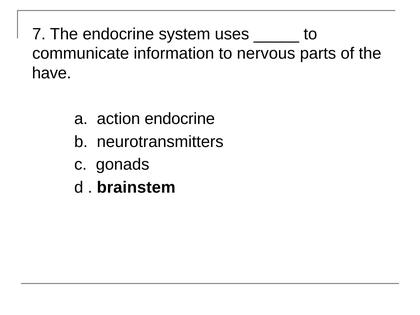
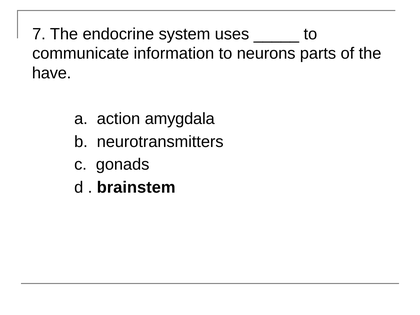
nervous: nervous -> neurons
action endocrine: endocrine -> amygdala
